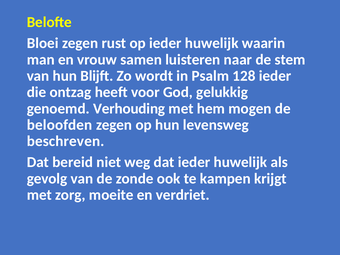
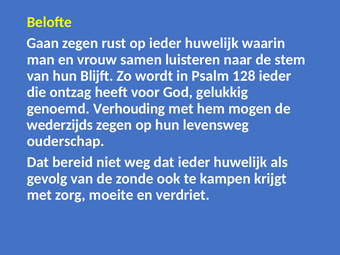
Bloei: Bloei -> Gaan
beloofden: beloofden -> wederzijds
beschreven: beschreven -> ouderschap
